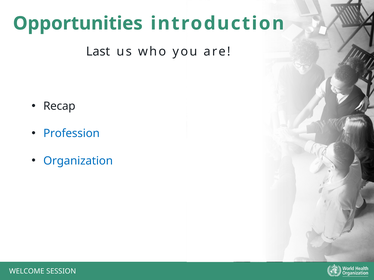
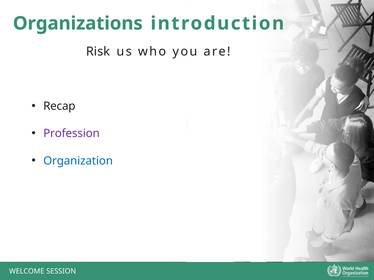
Opportunities: Opportunities -> Organizations
Last: Last -> Risk
Profession colour: blue -> purple
